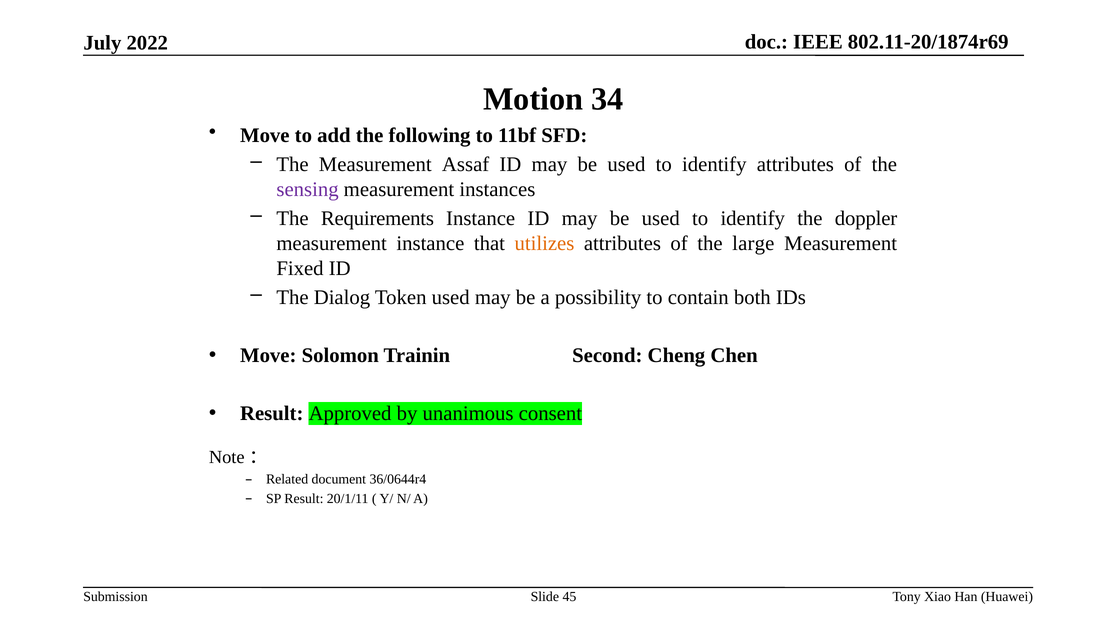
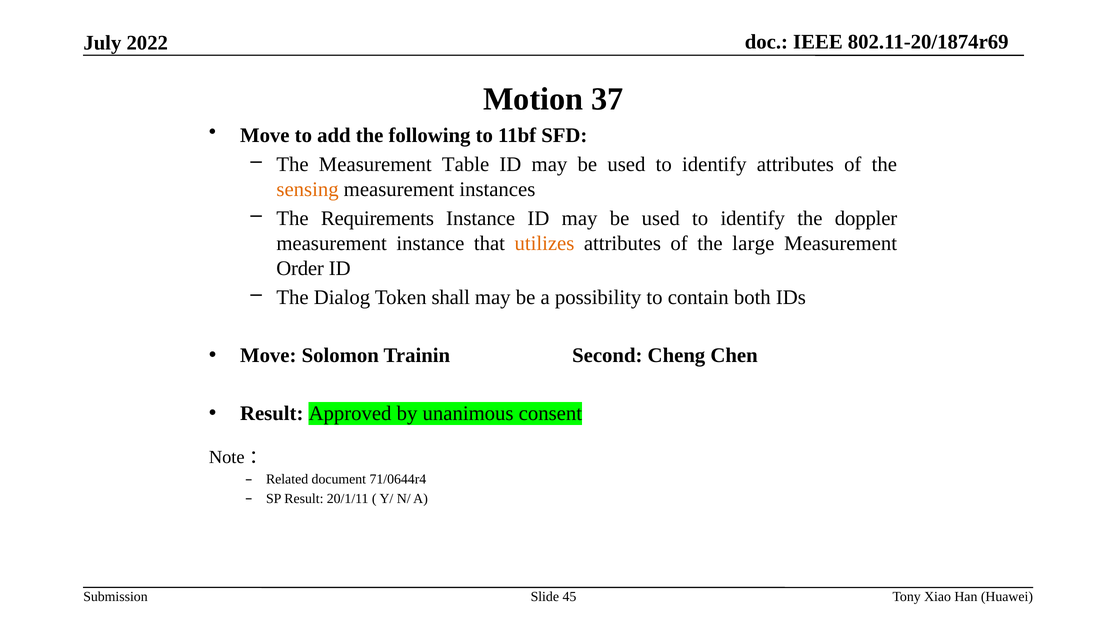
34: 34 -> 37
Assaf: Assaf -> Table
sensing colour: purple -> orange
Fixed: Fixed -> Order
Token used: used -> shall
36/0644r4: 36/0644r4 -> 71/0644r4
